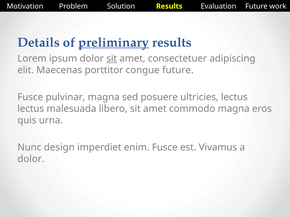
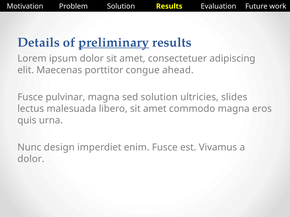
sit at (112, 59) underline: present -> none
congue future: future -> ahead
sed posuere: posuere -> solution
ultricies lectus: lectus -> slides
